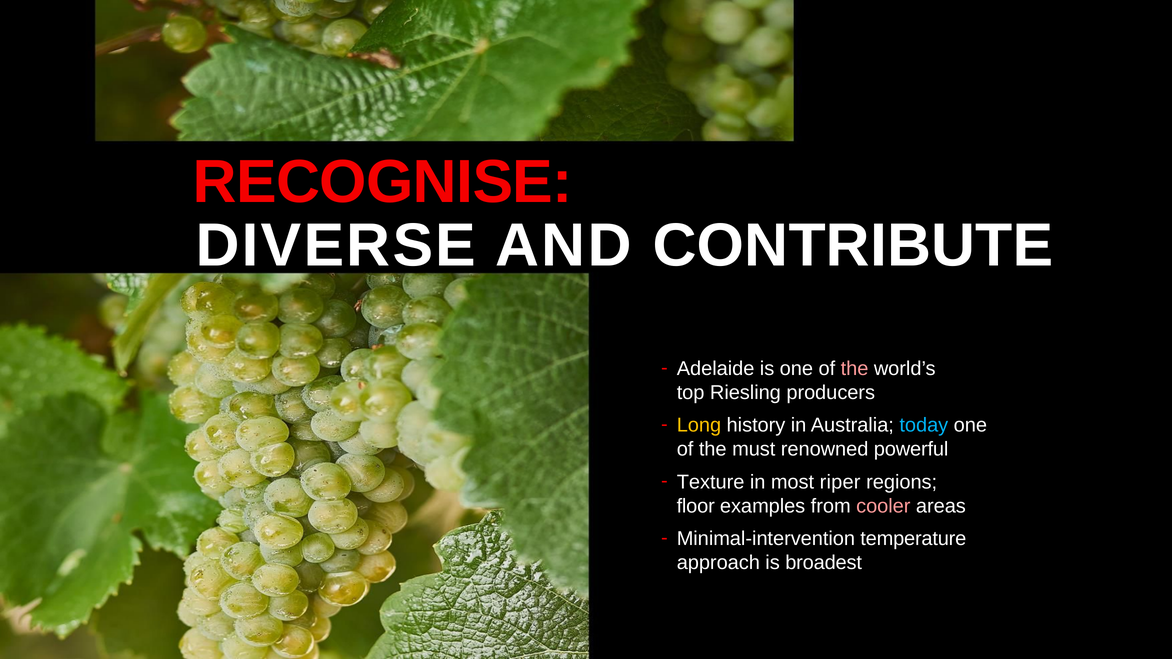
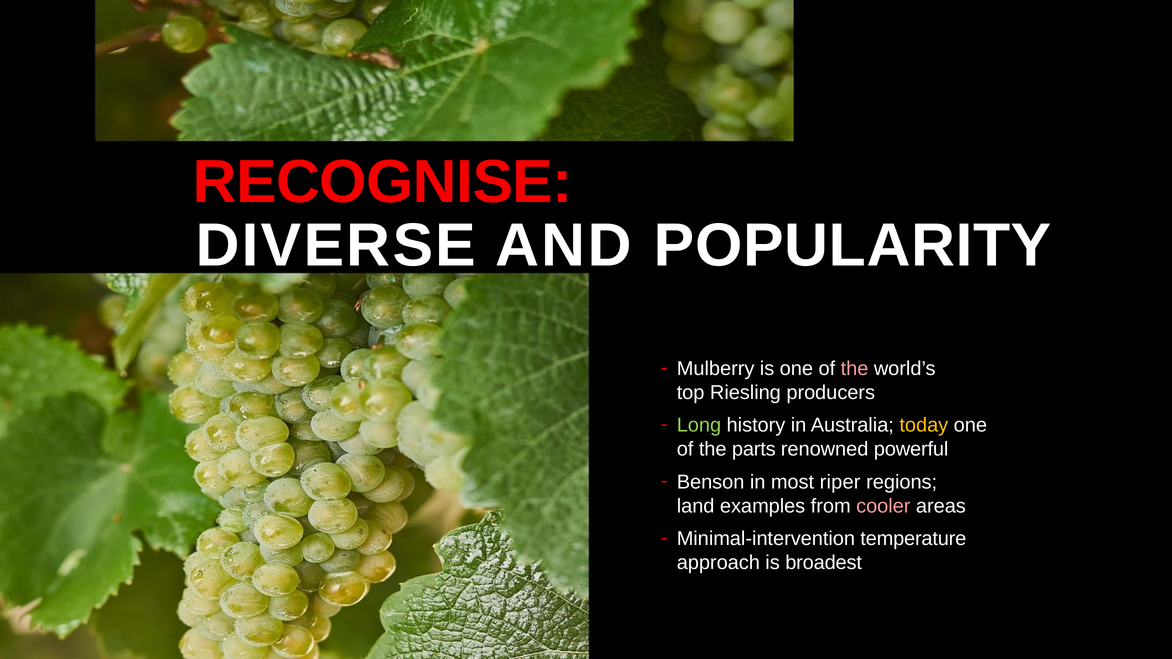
CONTRIBUTE: CONTRIBUTE -> POPULARITY
Adelaide: Adelaide -> Mulberry
Long colour: yellow -> light green
today colour: light blue -> yellow
must: must -> parts
Texture: Texture -> Benson
floor: floor -> land
